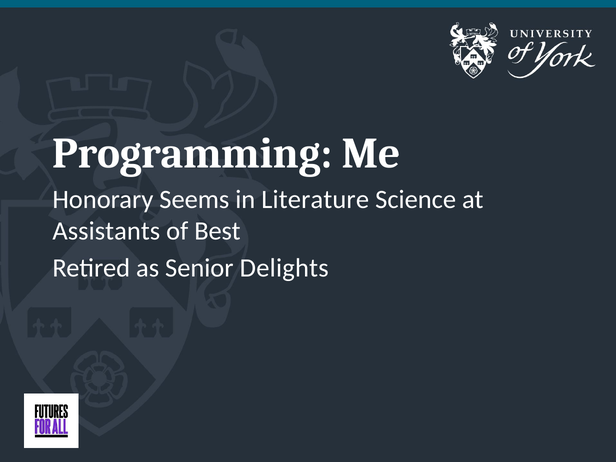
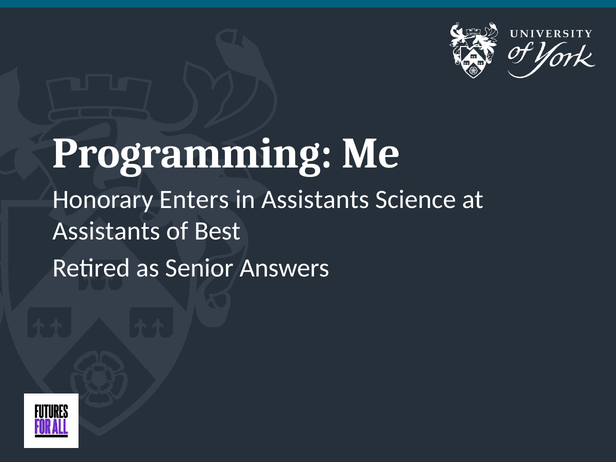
Seems: Seems -> Enters
in Literature: Literature -> Assistants
Delights: Delights -> Answers
